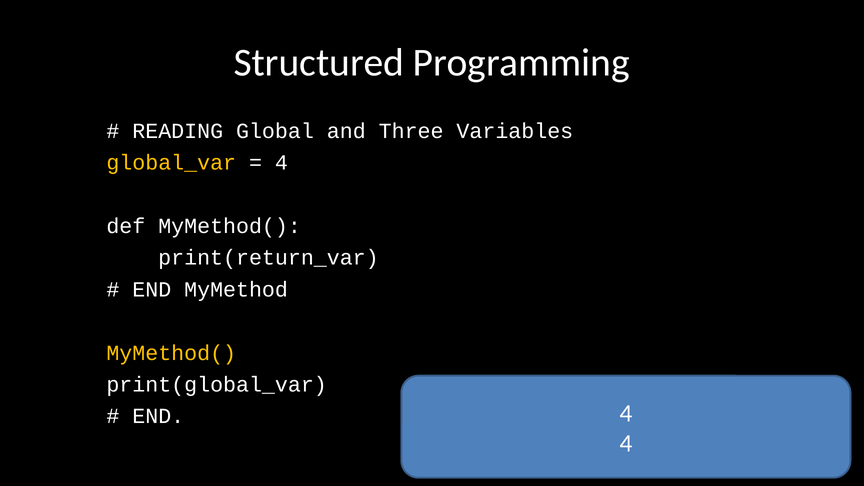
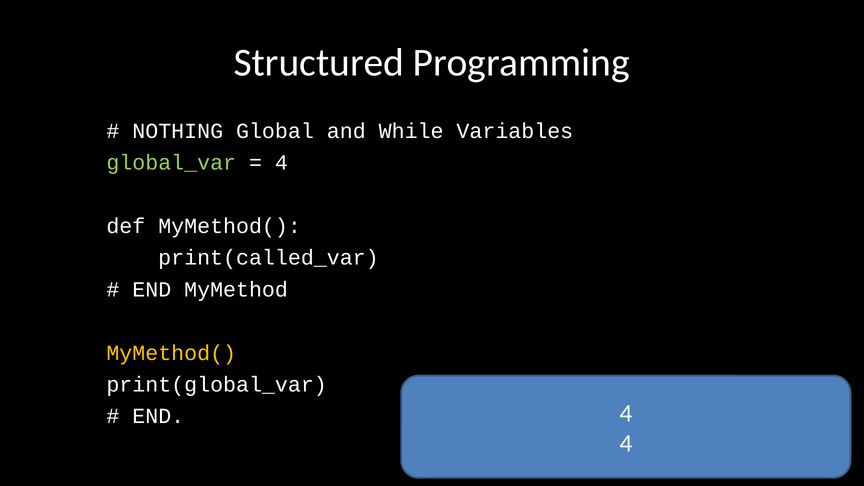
READING: READING -> NOTHING
Three: Three -> While
global_var colour: yellow -> light green
print(return_var: print(return_var -> print(called_var
